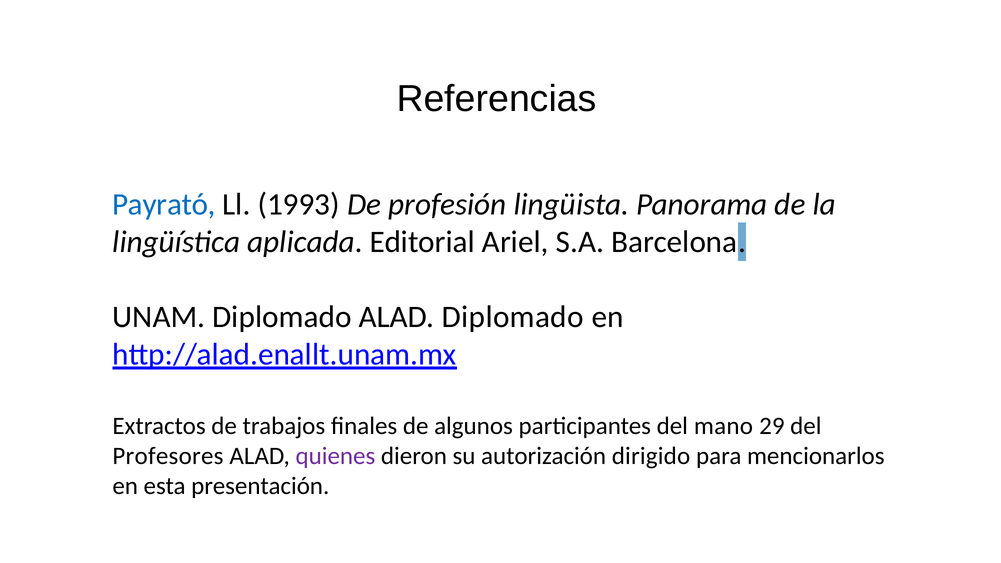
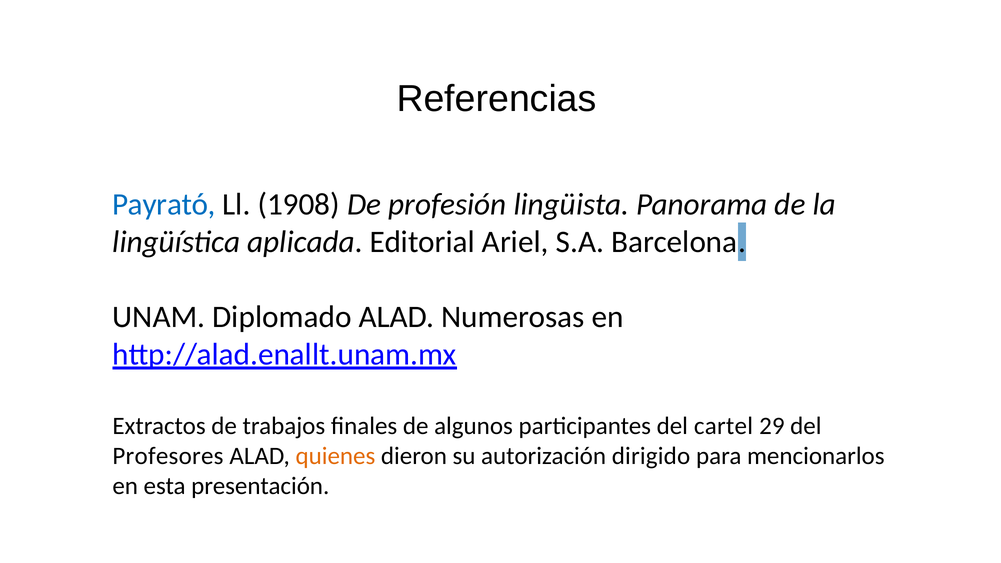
1993: 1993 -> 1908
ALAD Diplomado: Diplomado -> Numerosas
mano: mano -> cartel
quienes colour: purple -> orange
